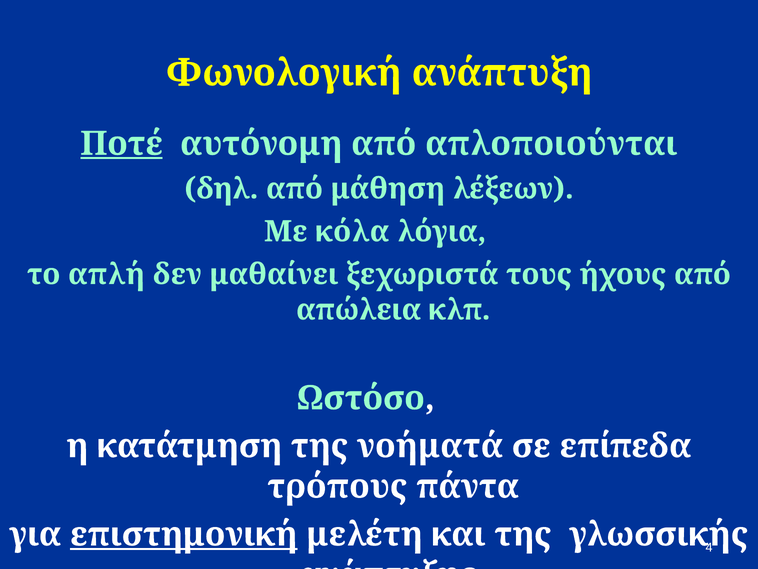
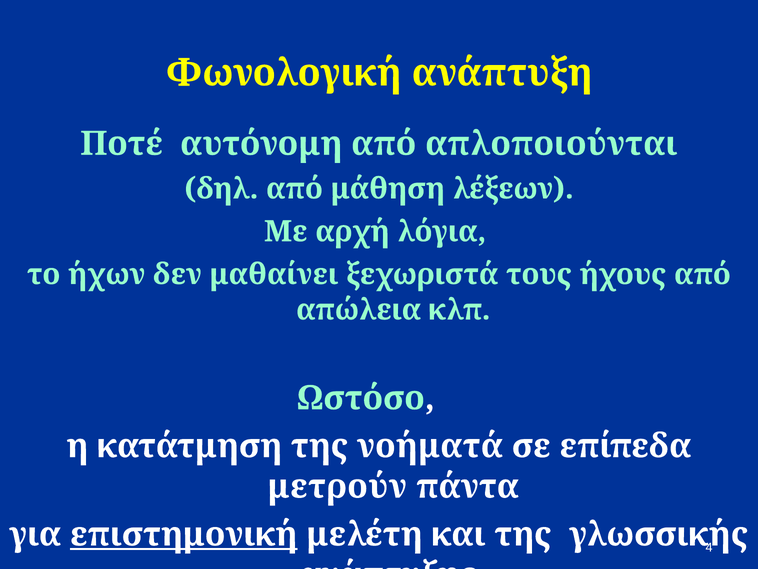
Ποτέ underline: present -> none
κόλα: κόλα -> αρχή
απλή: απλή -> ήχων
τρόπους: τρόπους -> μετρούν
